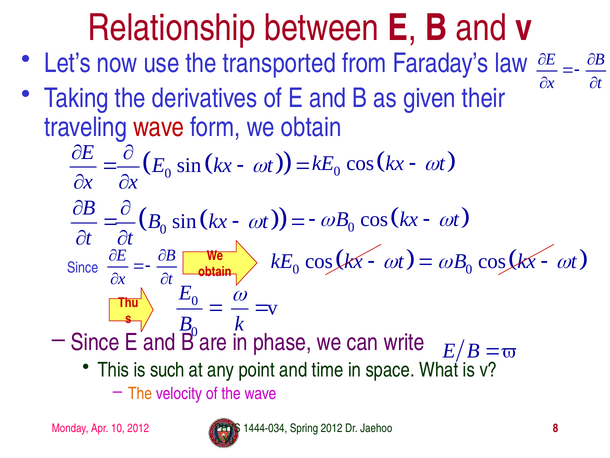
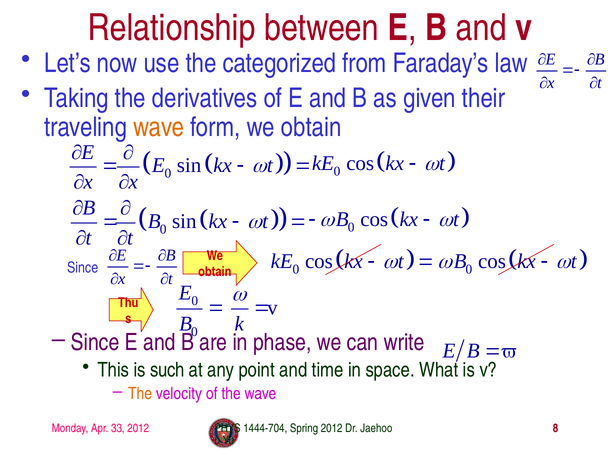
transported: transported -> categorized
wave at (159, 127) colour: red -> orange
10: 10 -> 33
1444-034: 1444-034 -> 1444-704
